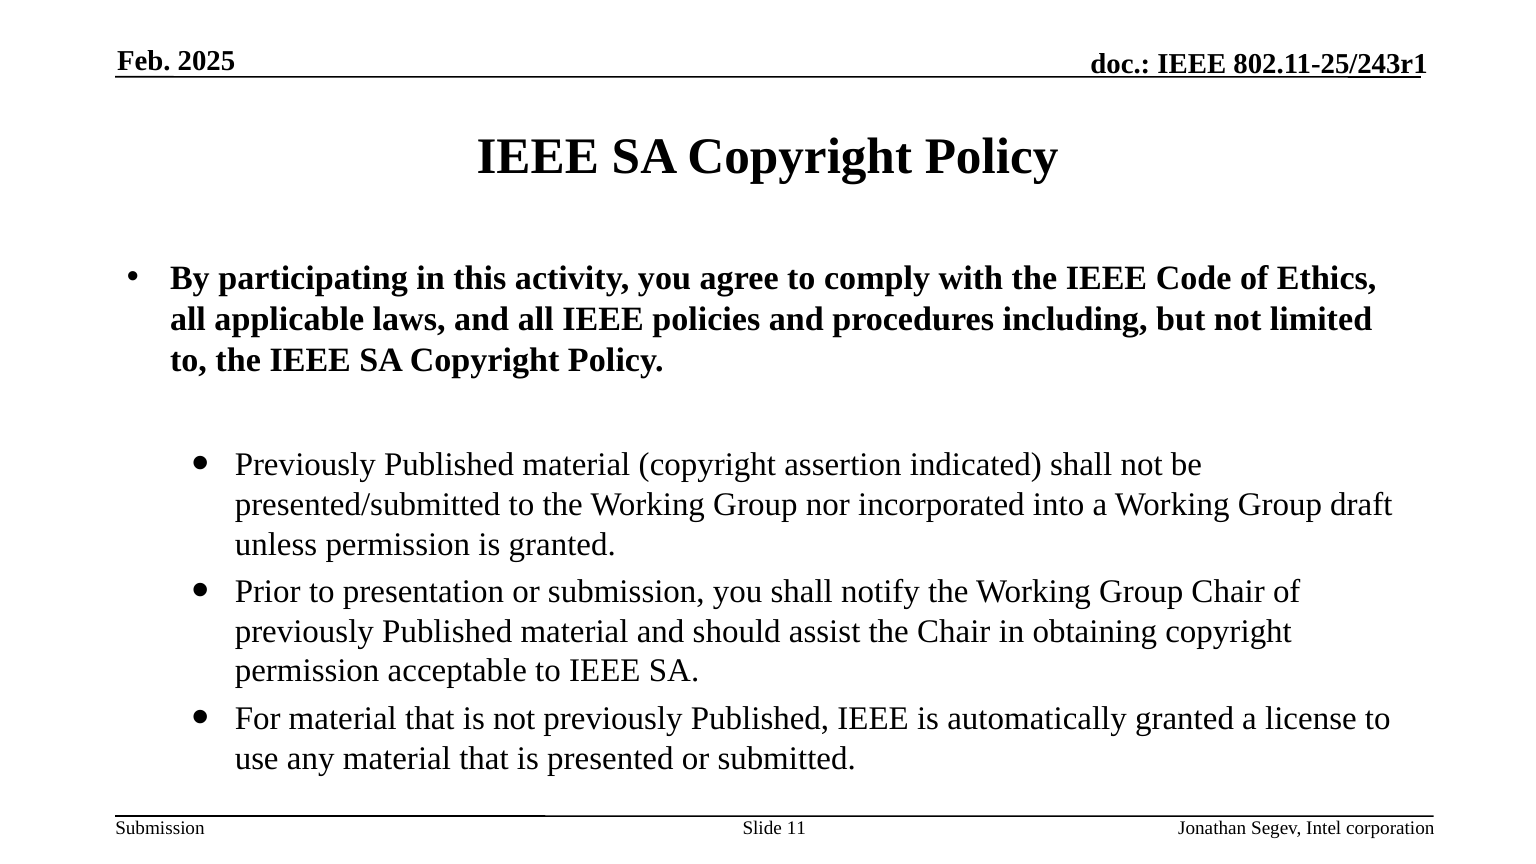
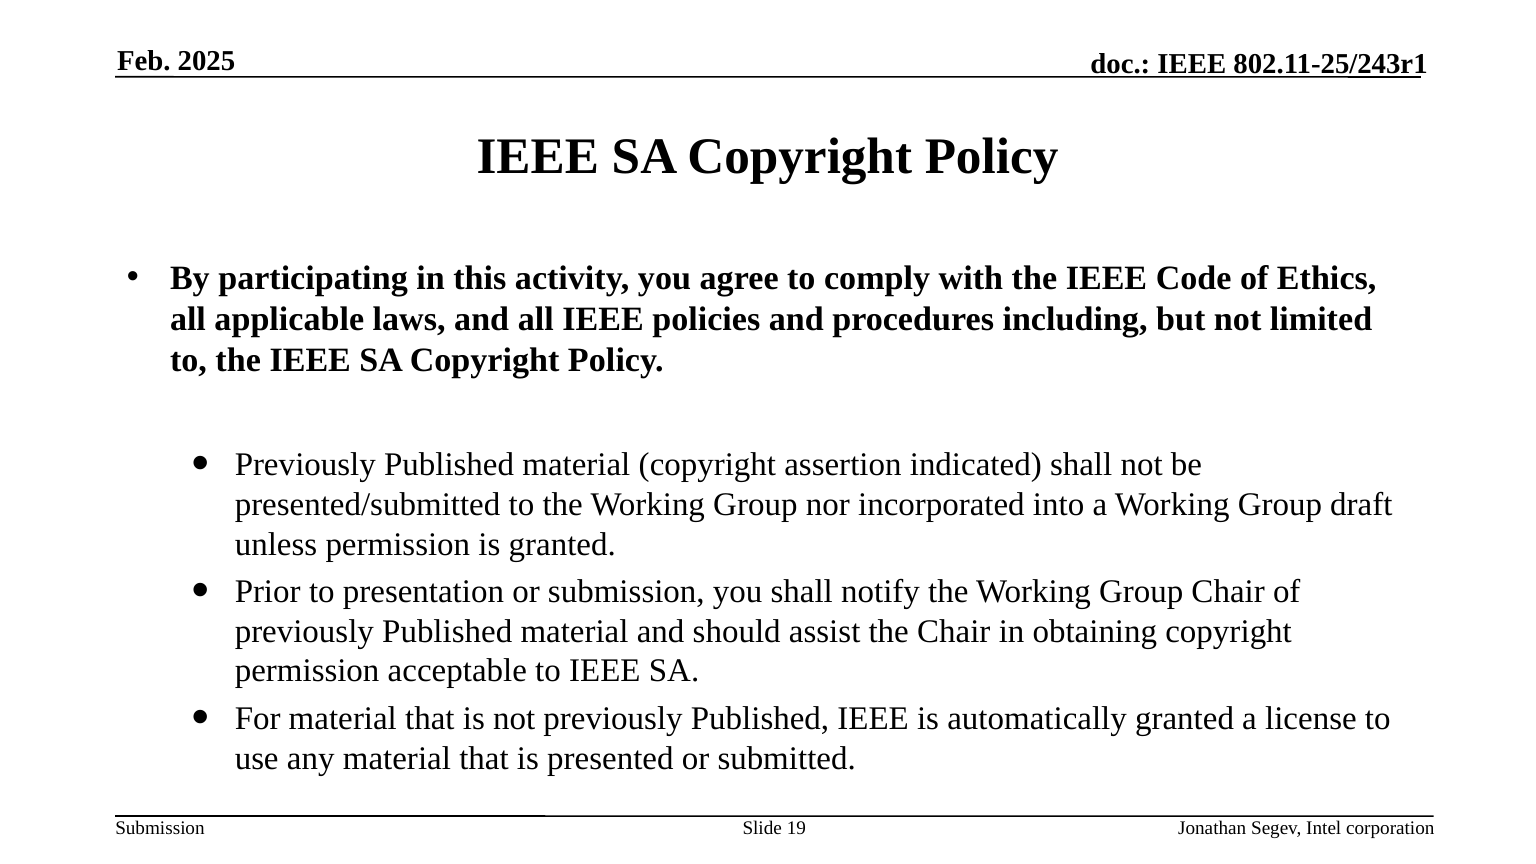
11: 11 -> 19
